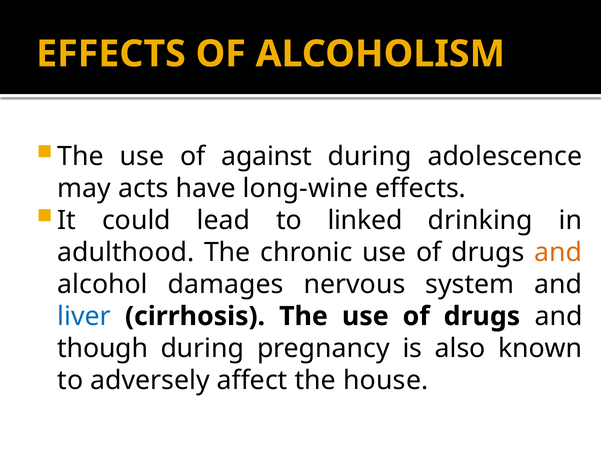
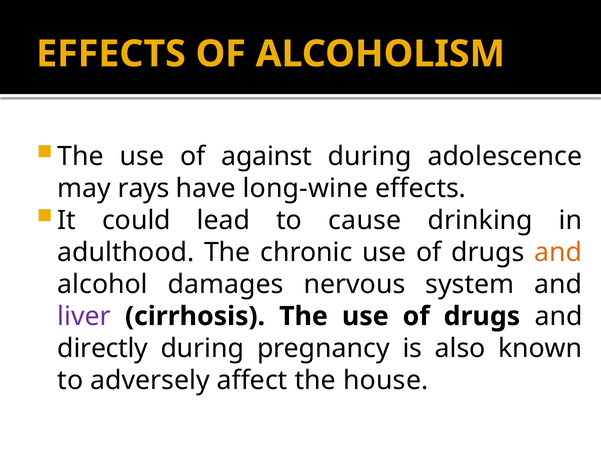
acts: acts -> rays
linked: linked -> cause
liver colour: blue -> purple
though: though -> directly
